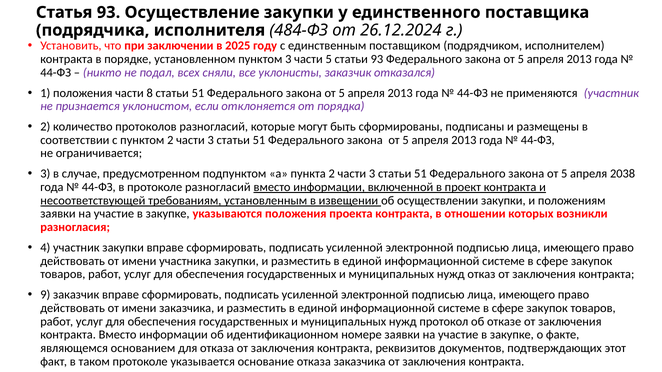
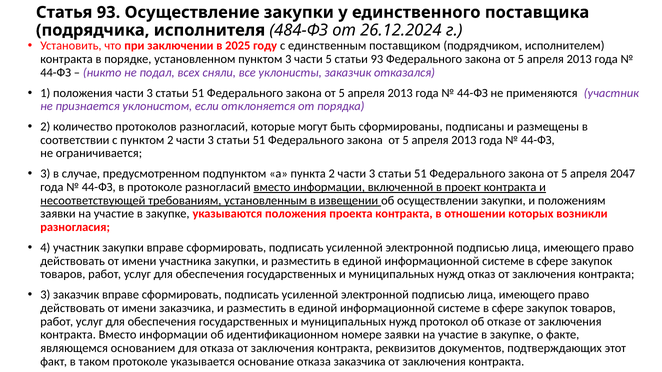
положения части 8: 8 -> 3
2038: 2038 -> 2047
9 at (45, 295): 9 -> 3
